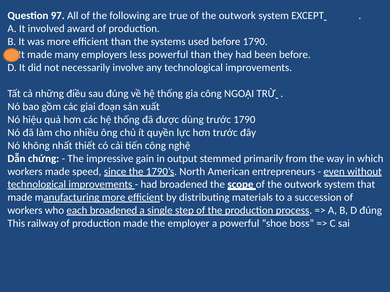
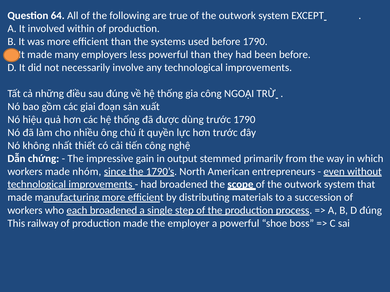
97: 97 -> 64
award: award -> within
speed: speed -> nhóm
